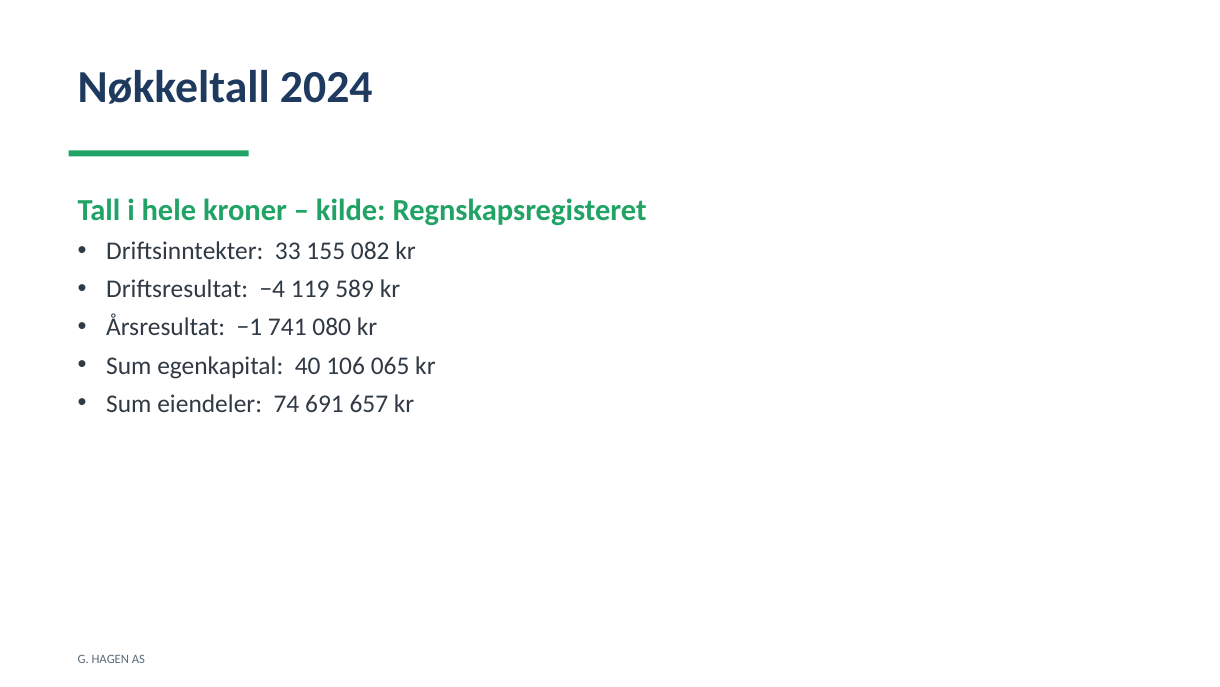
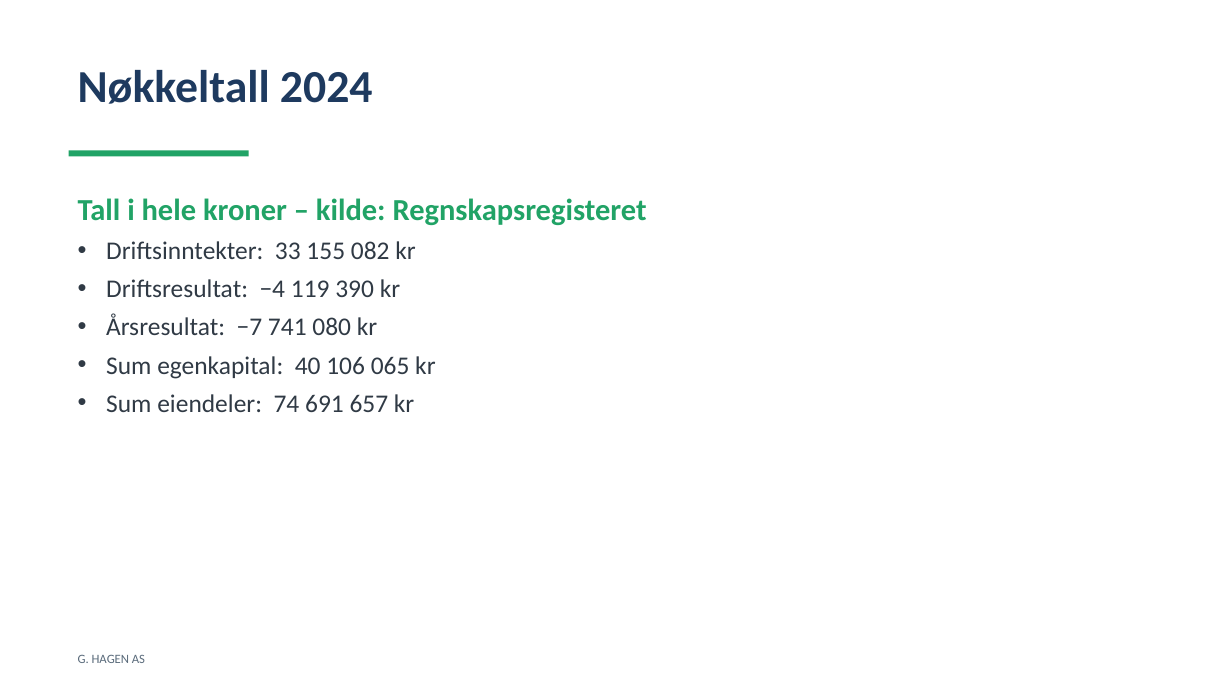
589: 589 -> 390
−1: −1 -> −7
